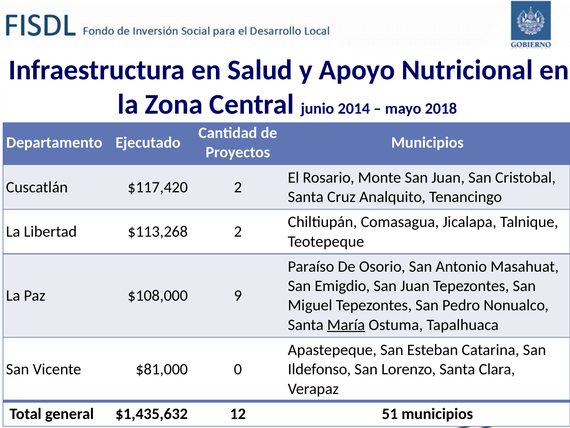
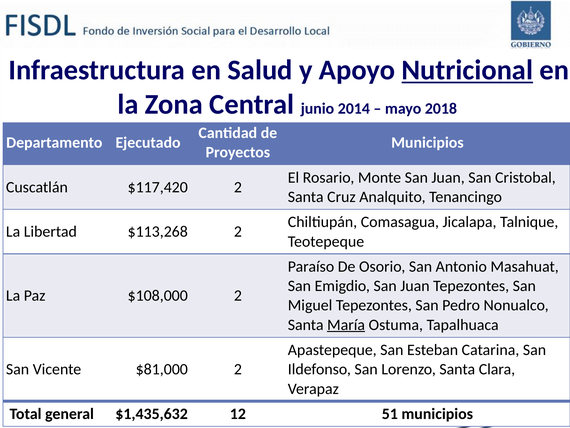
Nutricional underline: none -> present
$108,000 9: 9 -> 2
$81,000 0: 0 -> 2
